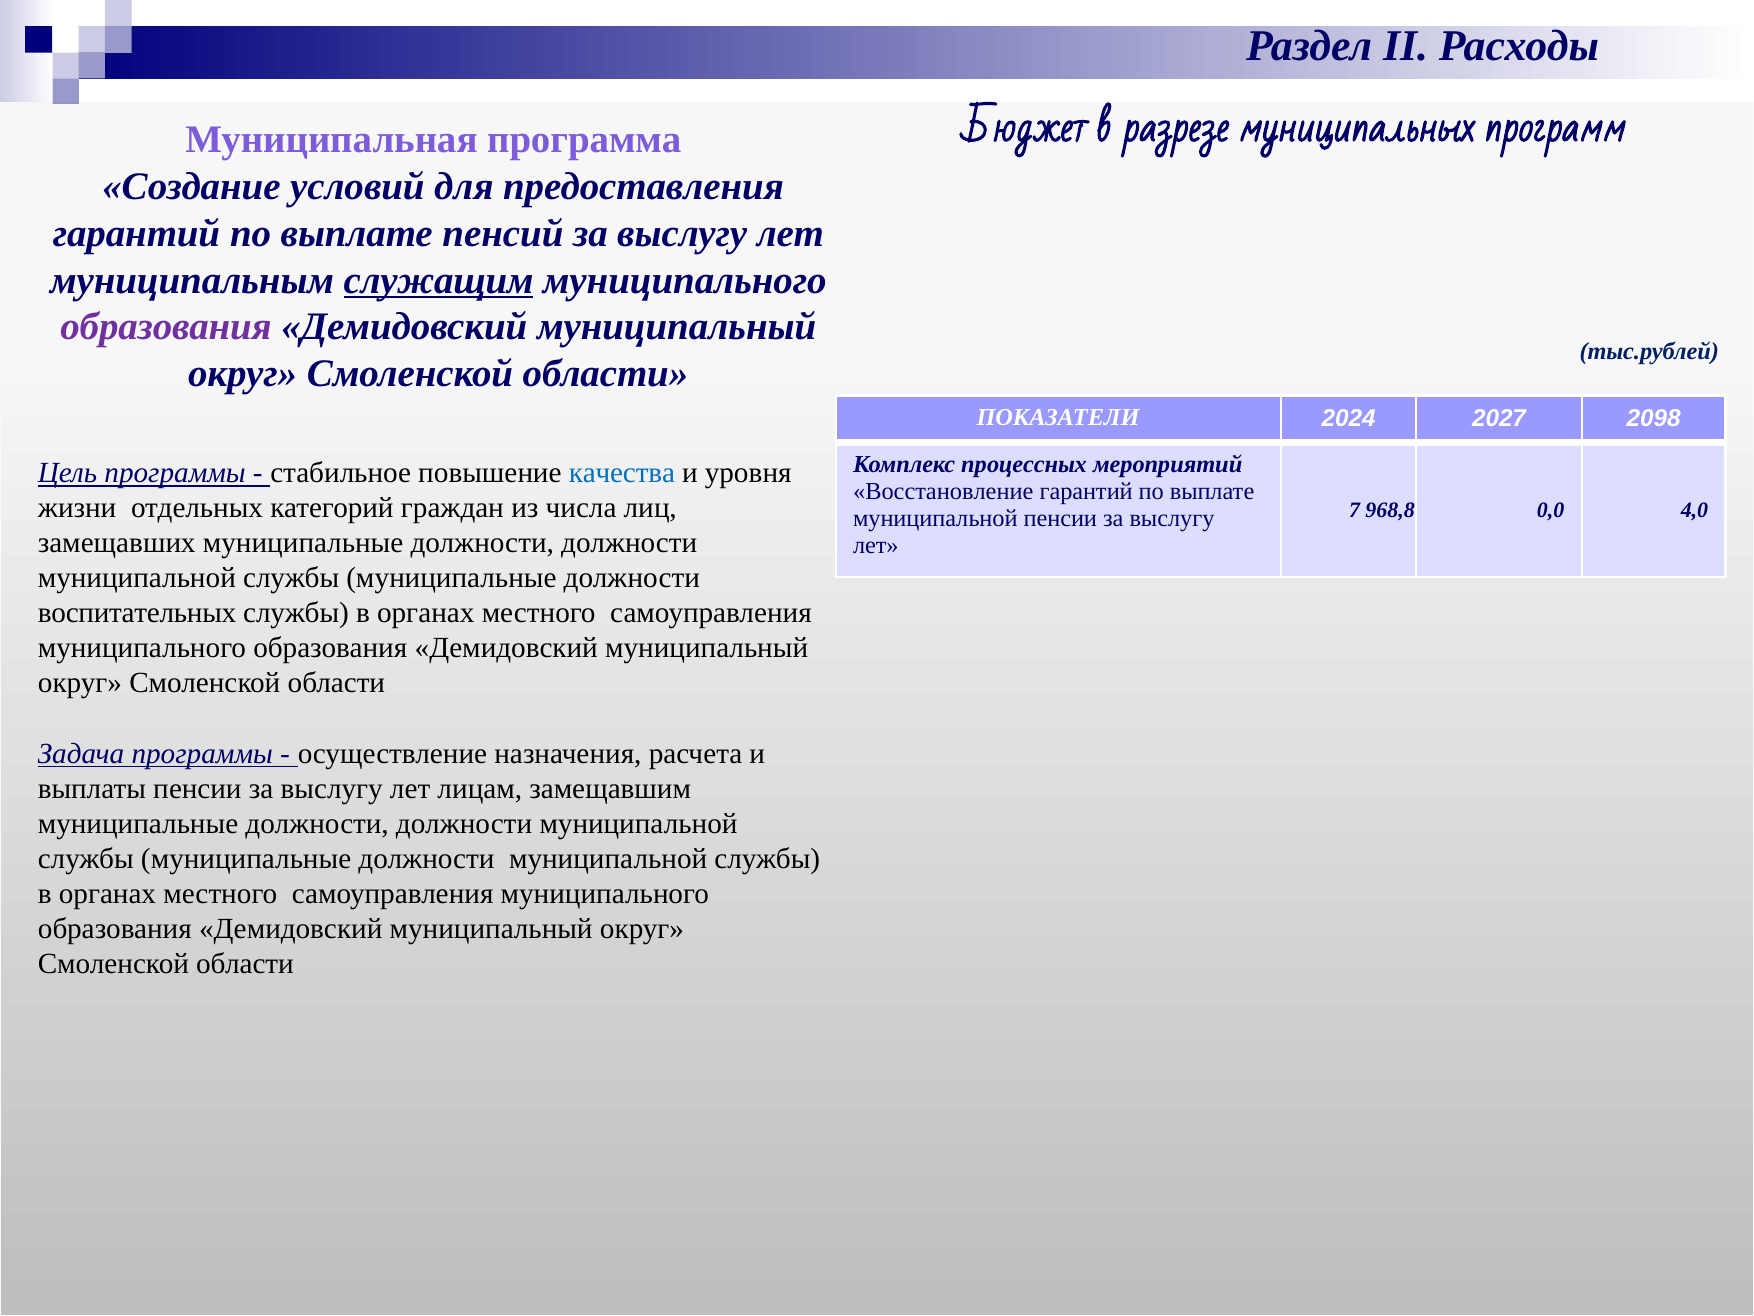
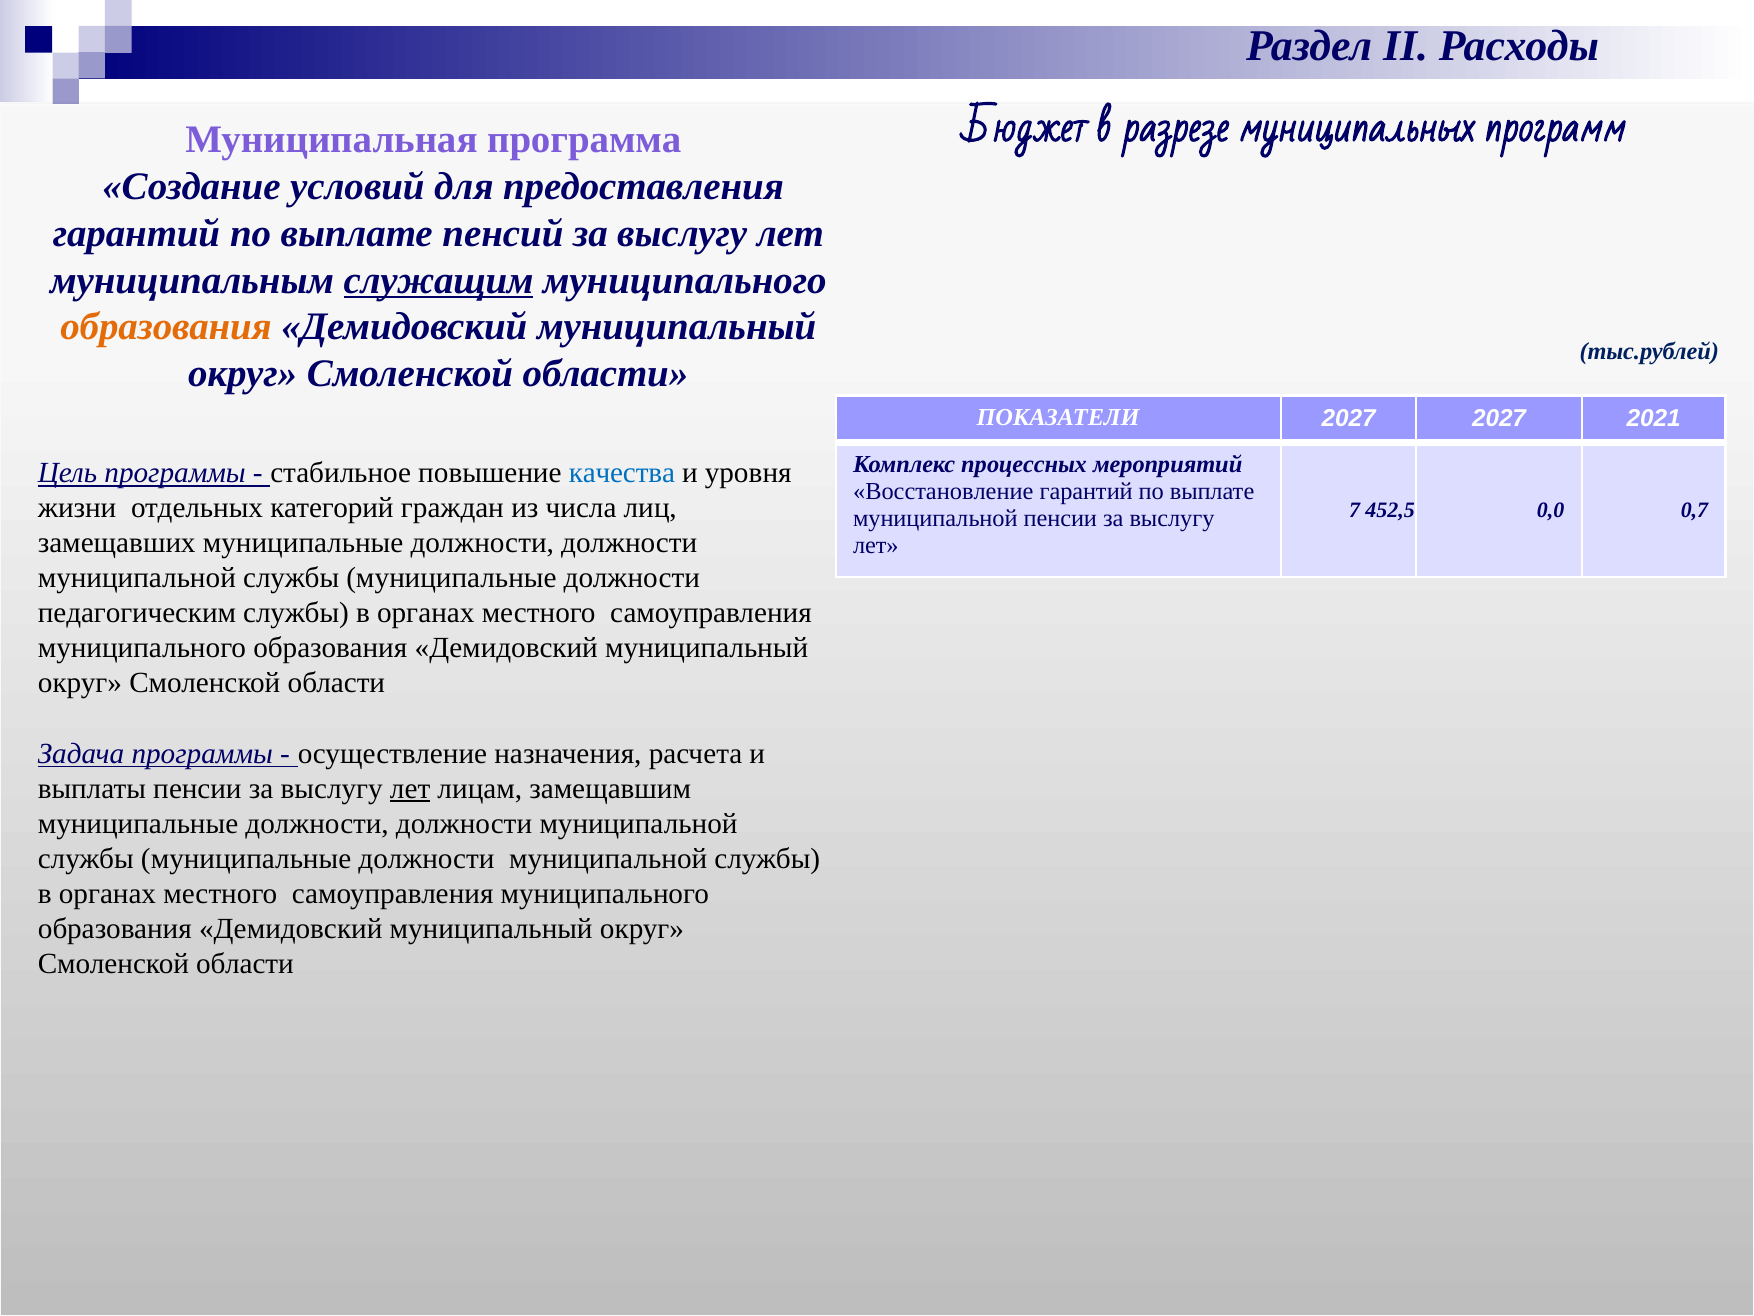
образования at (166, 327) colour: purple -> orange
ПОКАЗАТЕЛИ 2024: 2024 -> 2027
2098: 2098 -> 2021
968,8: 968,8 -> 452,5
4,0: 4,0 -> 0,7
воспитательных: воспитательных -> педагогическим
лет at (410, 788) underline: none -> present
